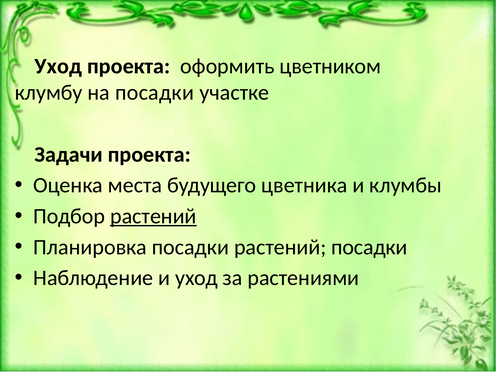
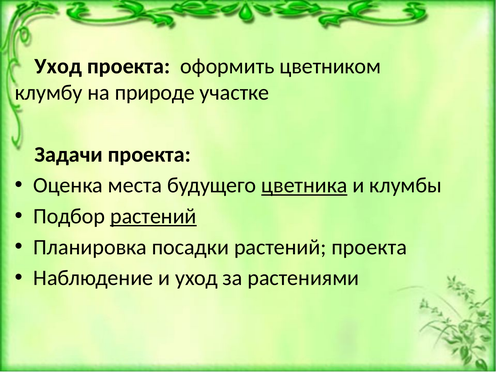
на посадки: посадки -> природе
цветника underline: none -> present
растений посадки: посадки -> проекта
